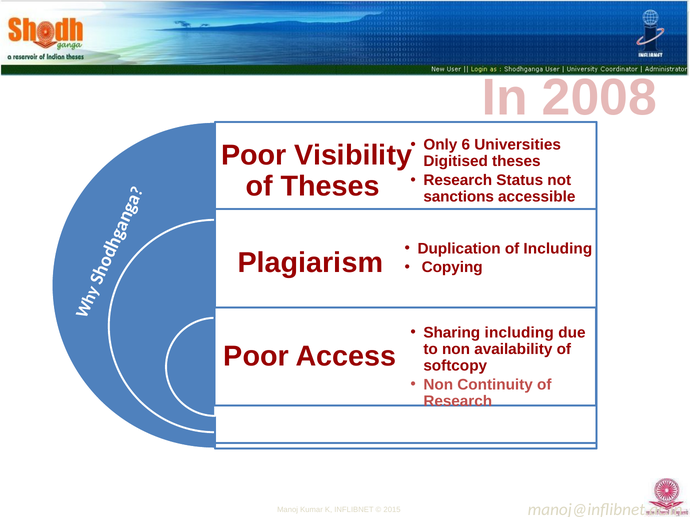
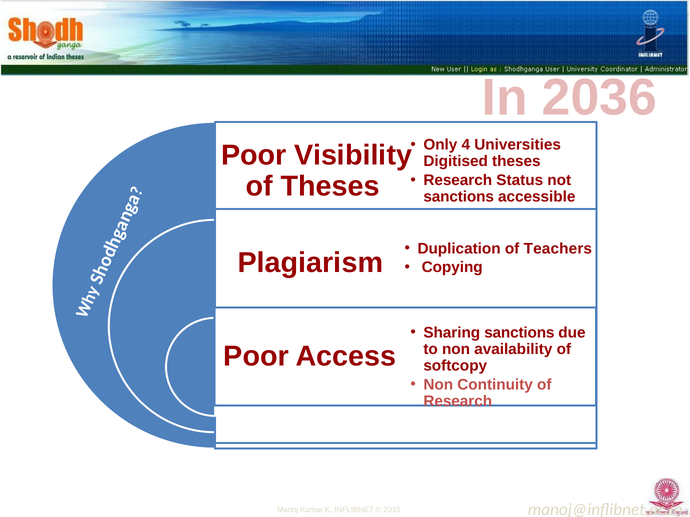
2008: 2008 -> 2036
6: 6 -> 4
of Including: Including -> Teachers
Sharing including: including -> sanctions
